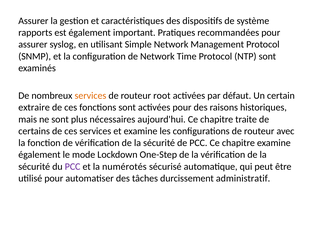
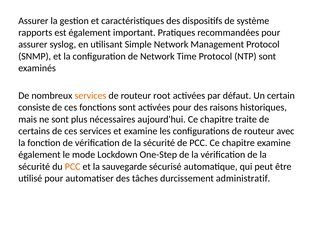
extraire: extraire -> consiste
PCC at (73, 166) colour: purple -> orange
numérotés: numérotés -> sauvegarde
